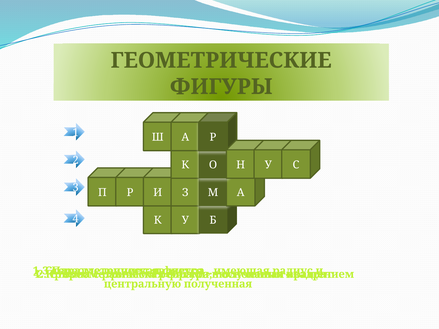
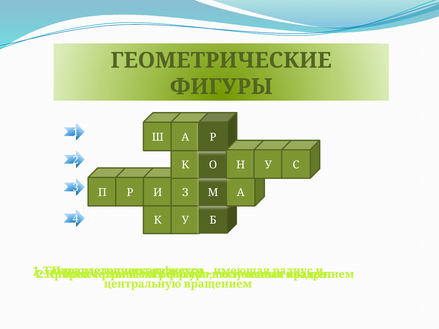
центральную полученная: полученная -> вращением
